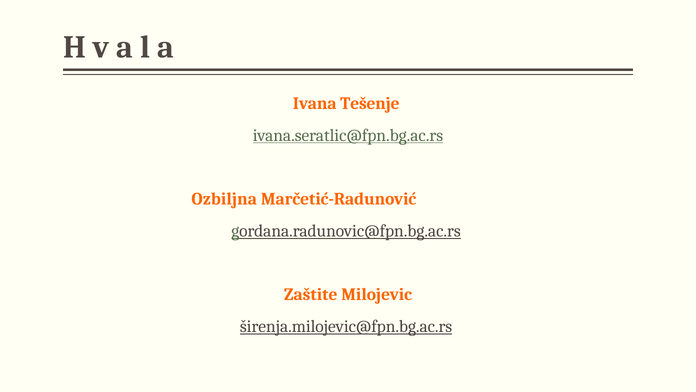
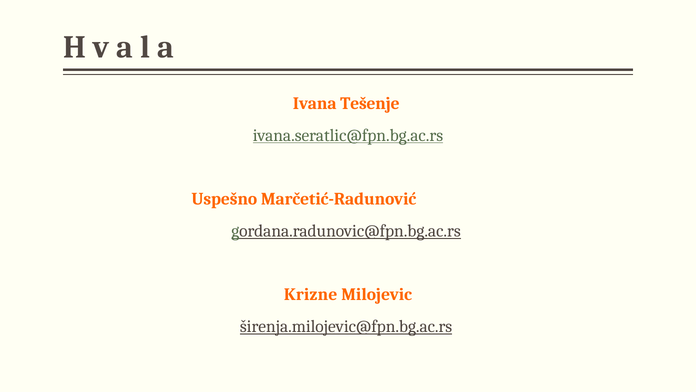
Ozbiljna: Ozbiljna -> Uspešno
Zaštite: Zaštite -> Krizne
